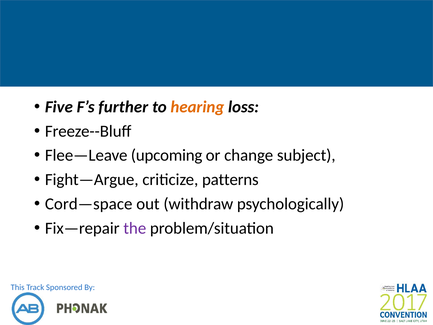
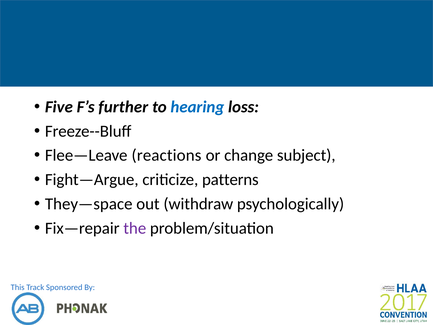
hearing colour: orange -> blue
upcoming: upcoming -> reactions
Cord—space: Cord—space -> They—space
